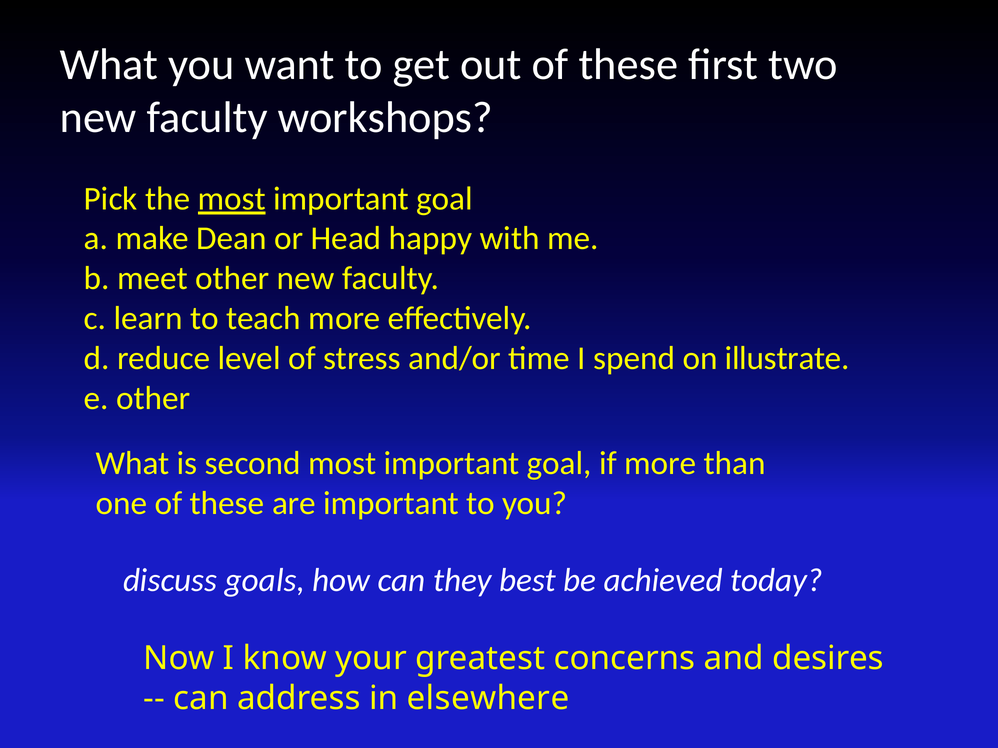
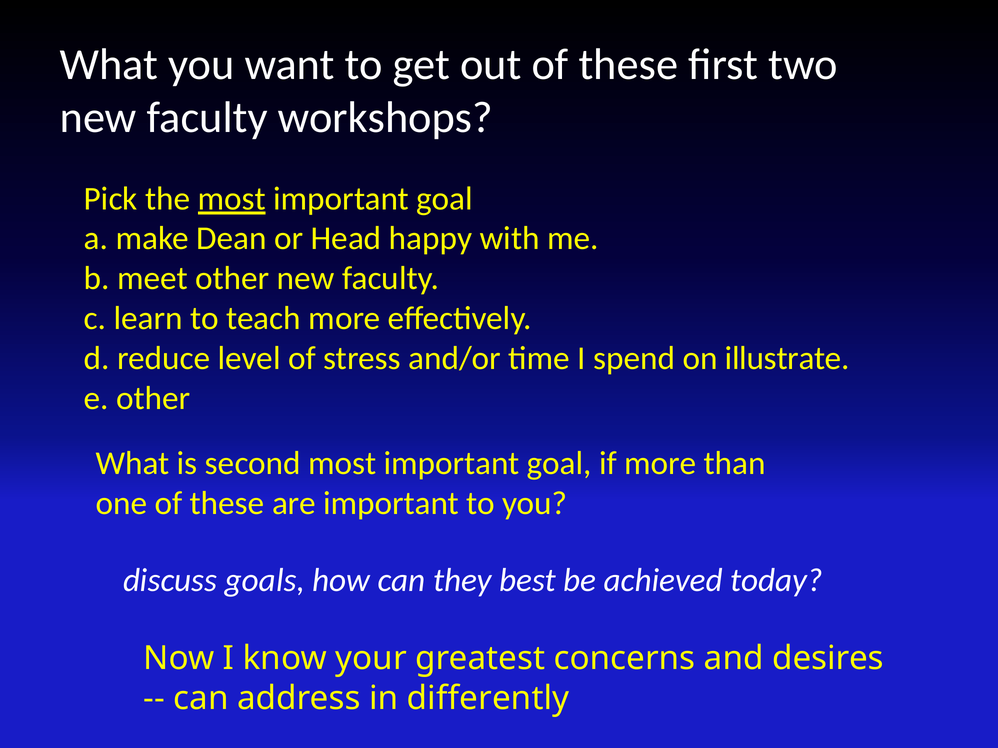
elsewhere: elsewhere -> differently
